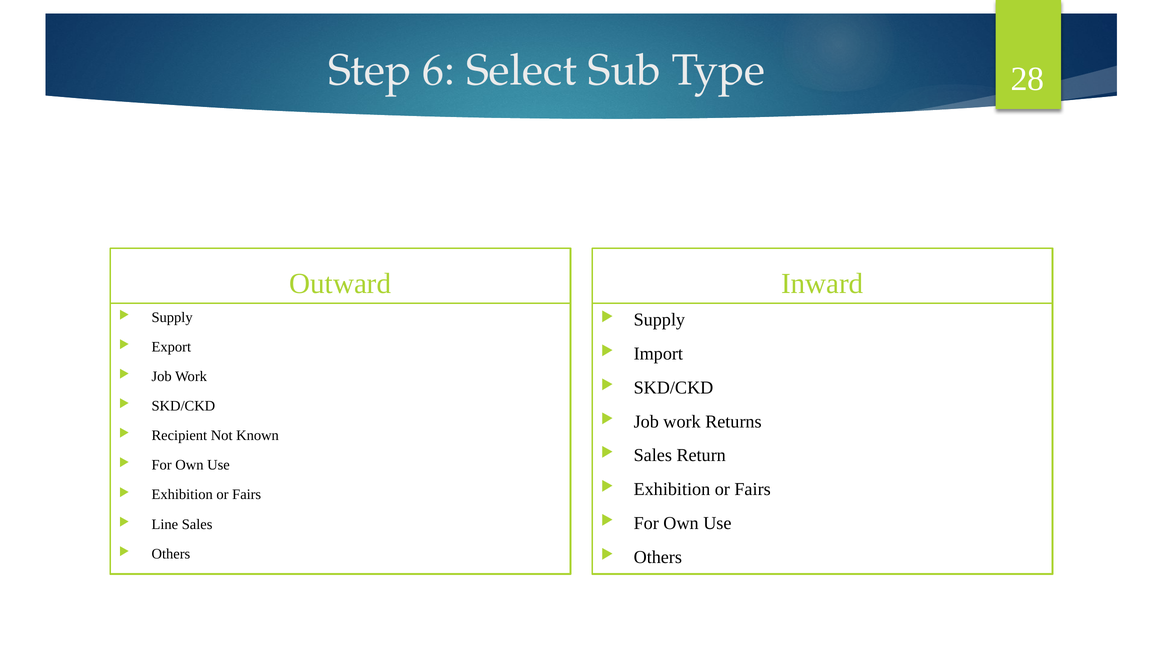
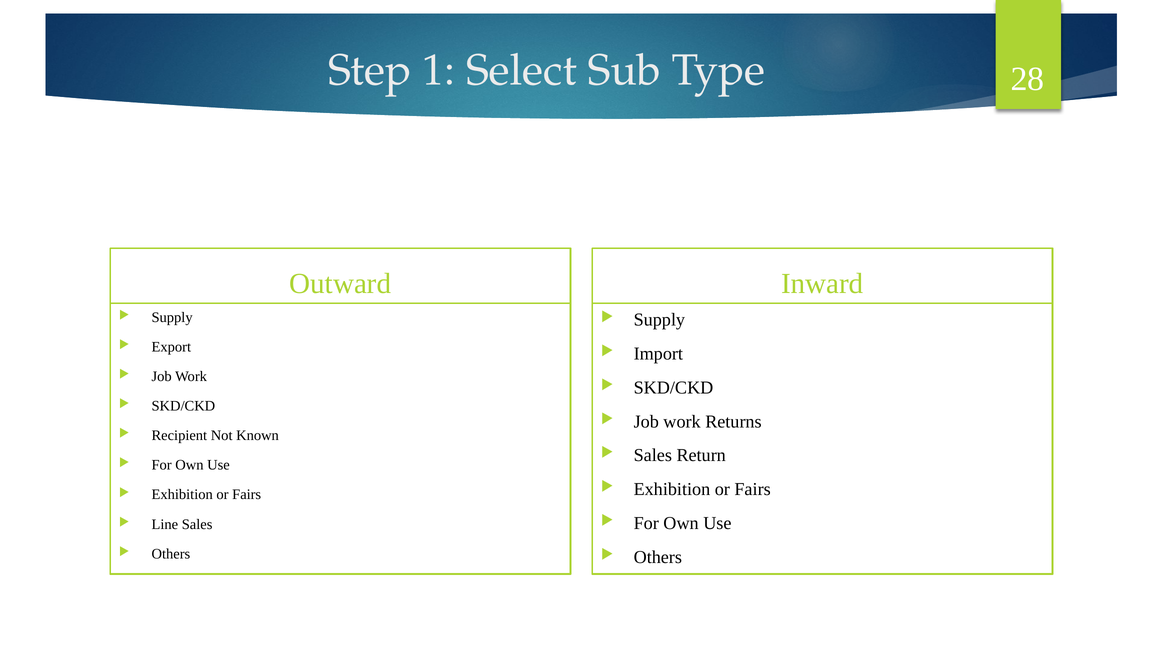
6: 6 -> 1
